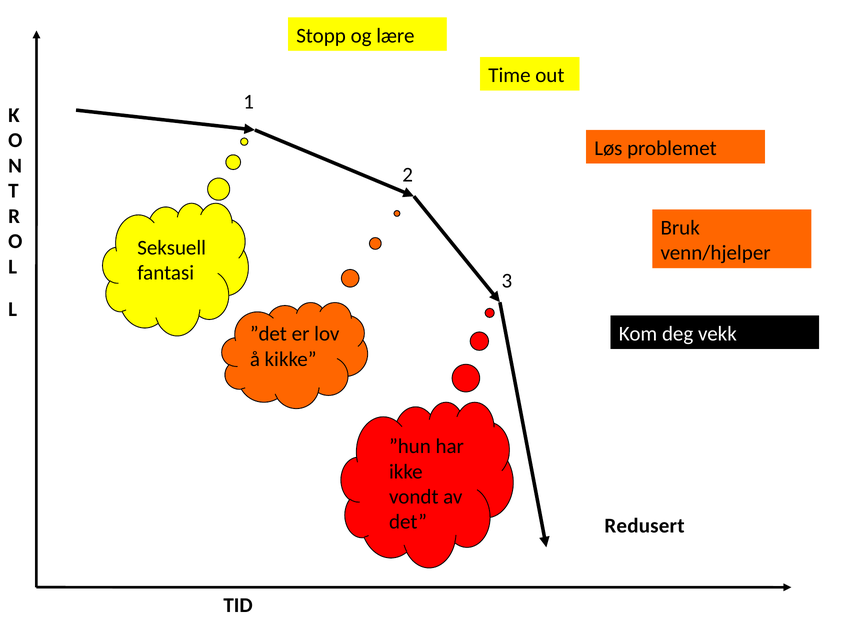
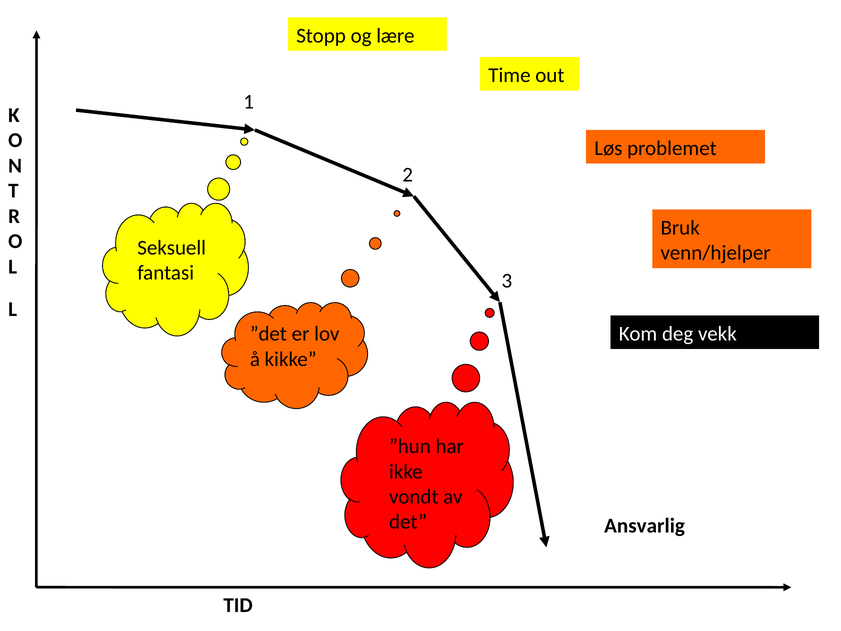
Redusert: Redusert -> Ansvarlig
